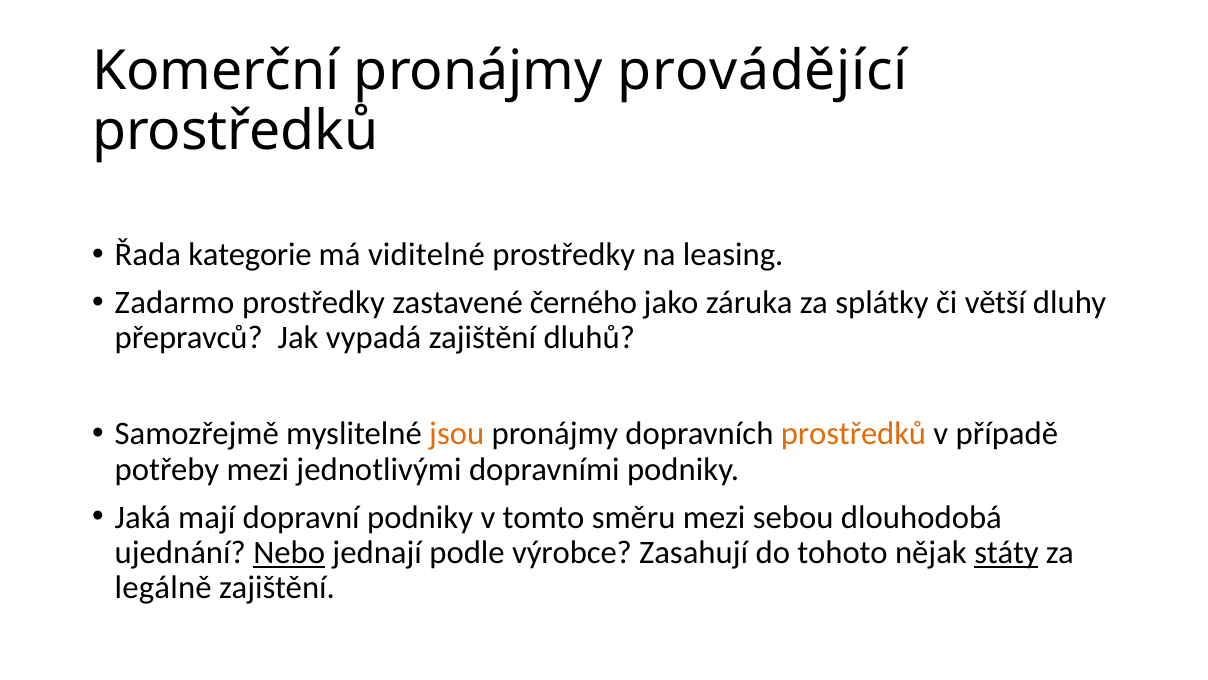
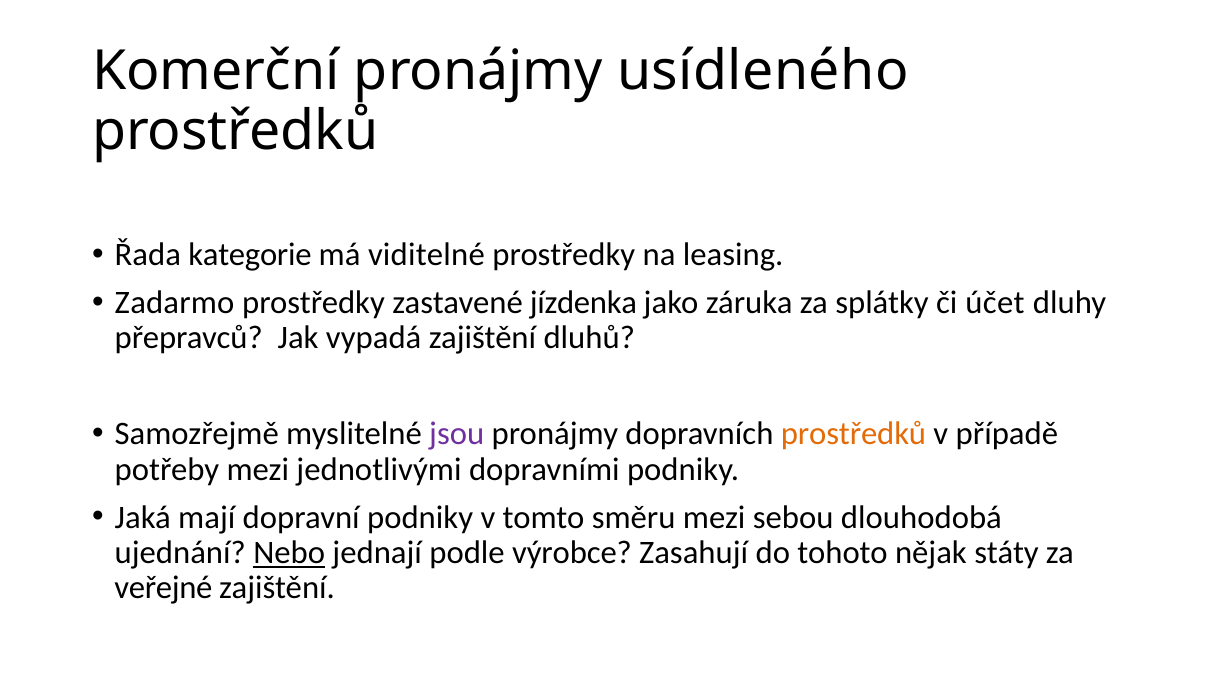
provádějící: provádějící -> usídleného
černého: černého -> jízdenka
větší: větší -> účet
jsou colour: orange -> purple
státy underline: present -> none
legálně: legálně -> veřejné
